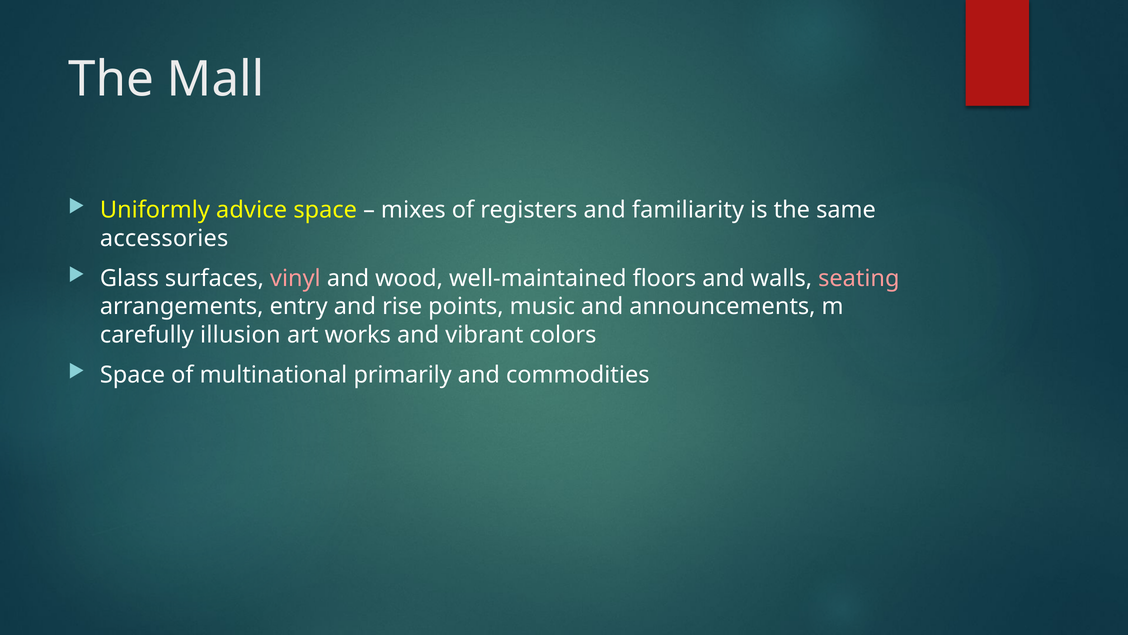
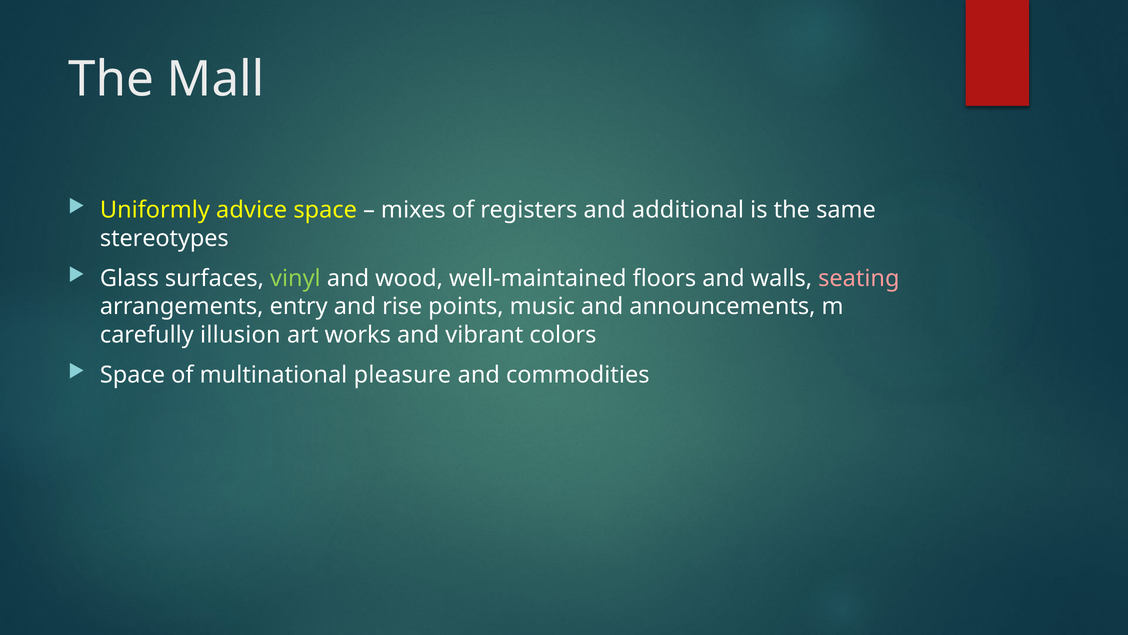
familiarity: familiarity -> additional
accessories: accessories -> stereotypes
vinyl colour: pink -> light green
primarily: primarily -> pleasure
